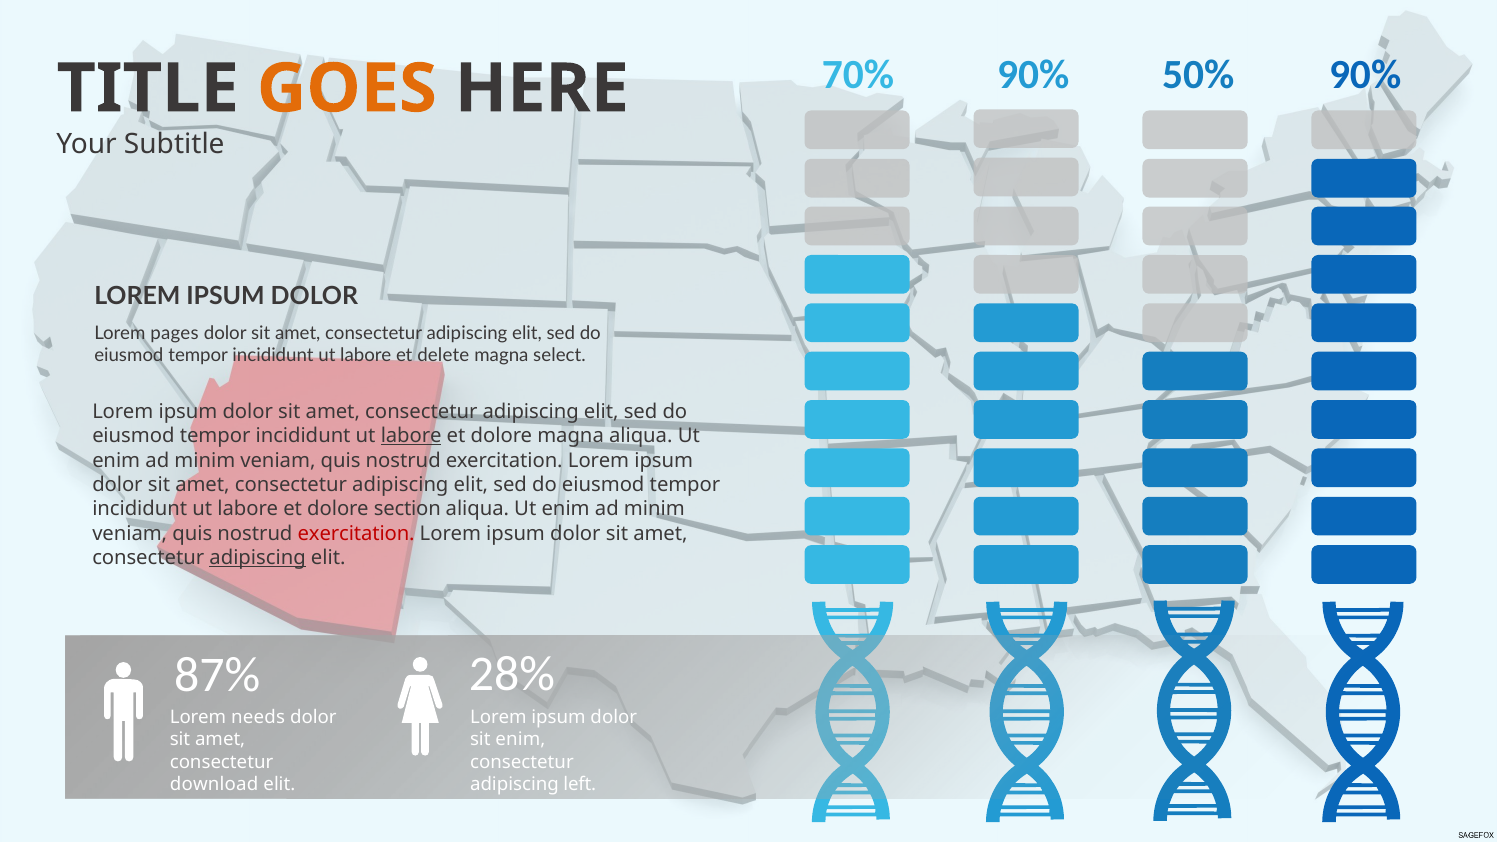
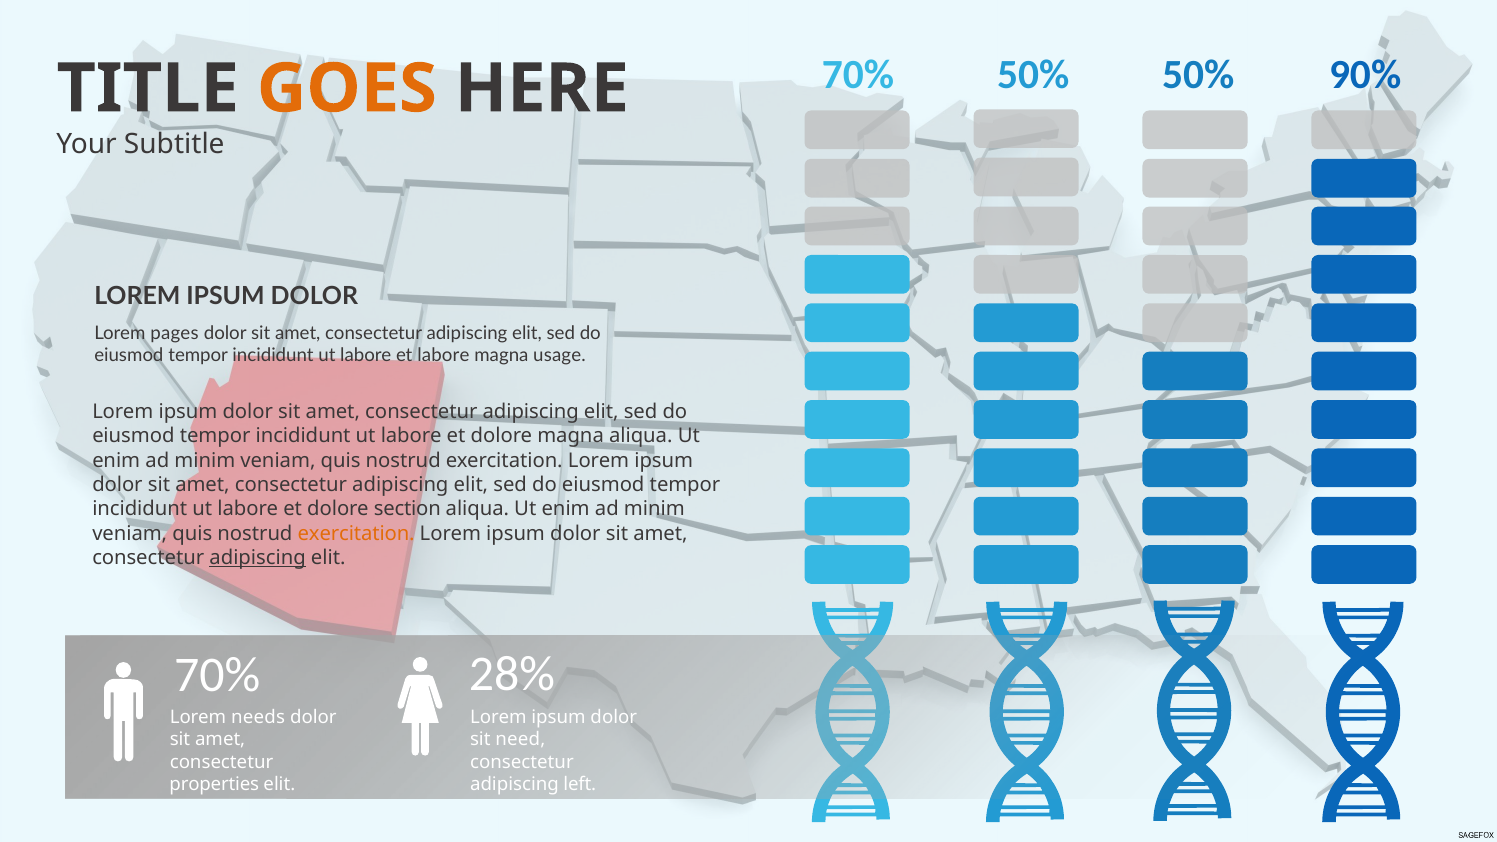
70% 90%: 90% -> 50%
et delete: delete -> labore
select: select -> usage
labore at (411, 436) underline: present -> none
exercitation at (356, 533) colour: red -> orange
87% at (217, 675): 87% -> 70%
sit enim: enim -> need
download: download -> properties
